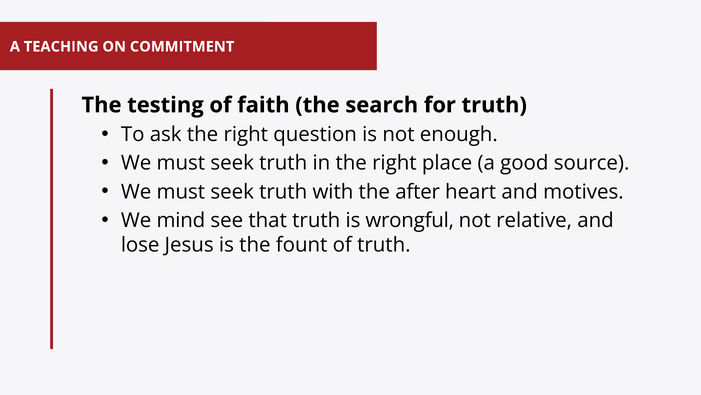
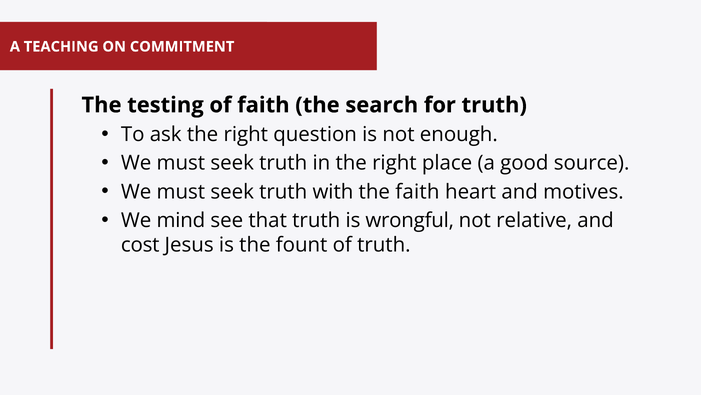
the after: after -> faith
lose: lose -> cost
